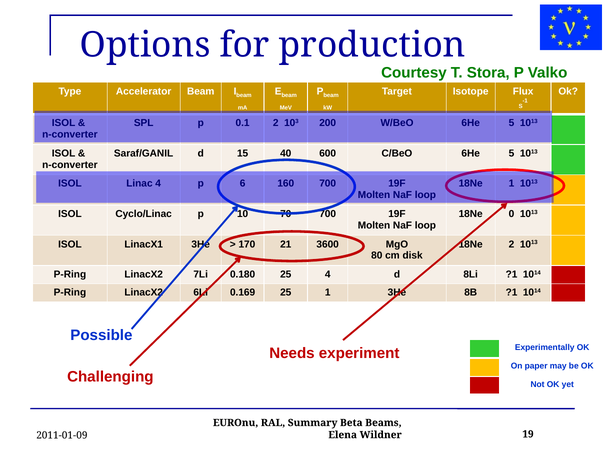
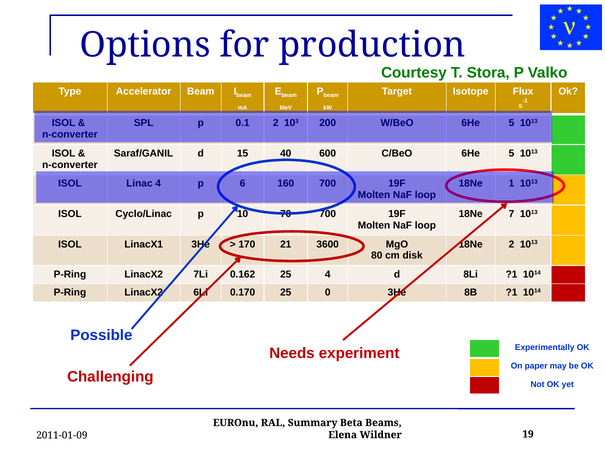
0: 0 -> 7
0.180: 0.180 -> 0.162
0.169: 0.169 -> 0.170
25 1: 1 -> 0
